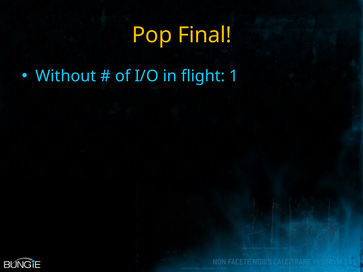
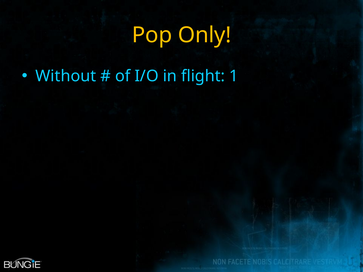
Final: Final -> Only
